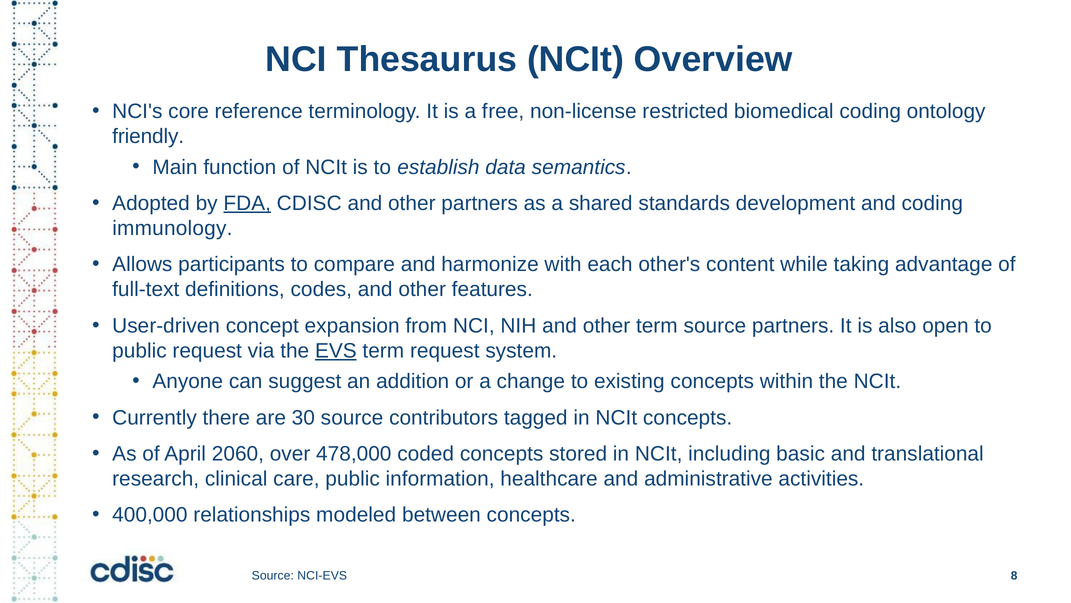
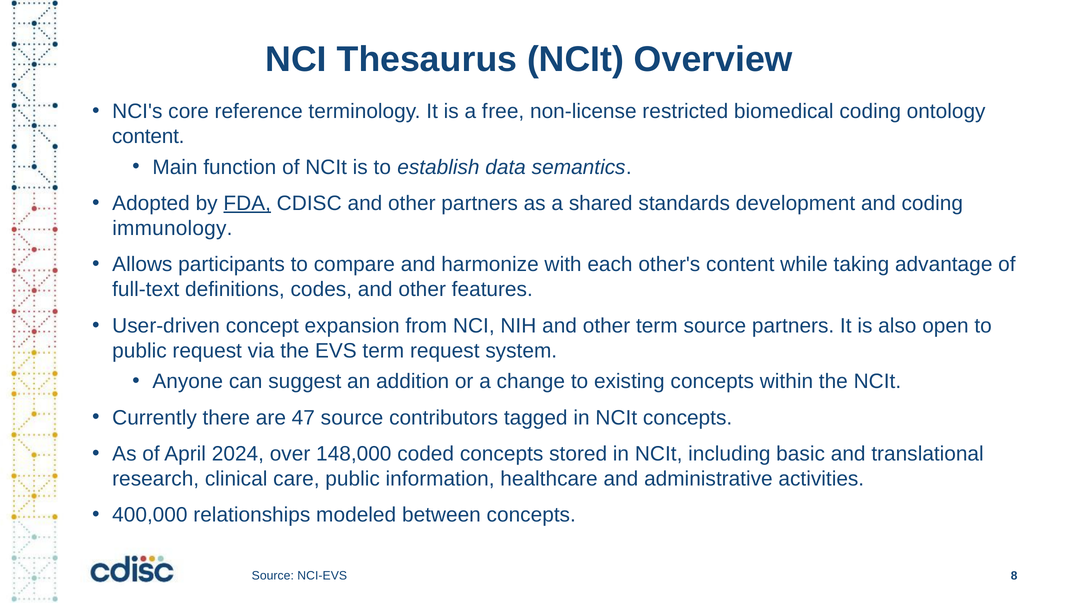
friendly at (148, 136): friendly -> content
EVS underline: present -> none
30: 30 -> 47
2060: 2060 -> 2024
478,000: 478,000 -> 148,000
